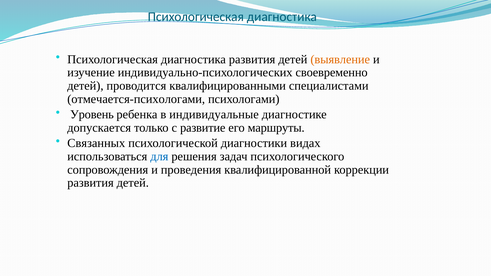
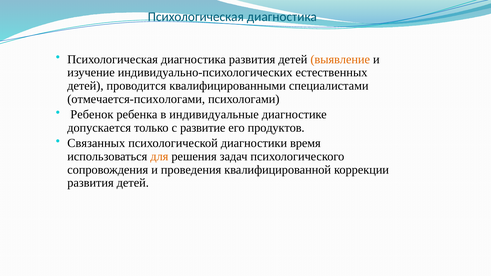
своевременно: своевременно -> естественных
Уровень: Уровень -> Ребенок
маршруты: маршруты -> продуктов
видах: видах -> время
для colour: blue -> orange
